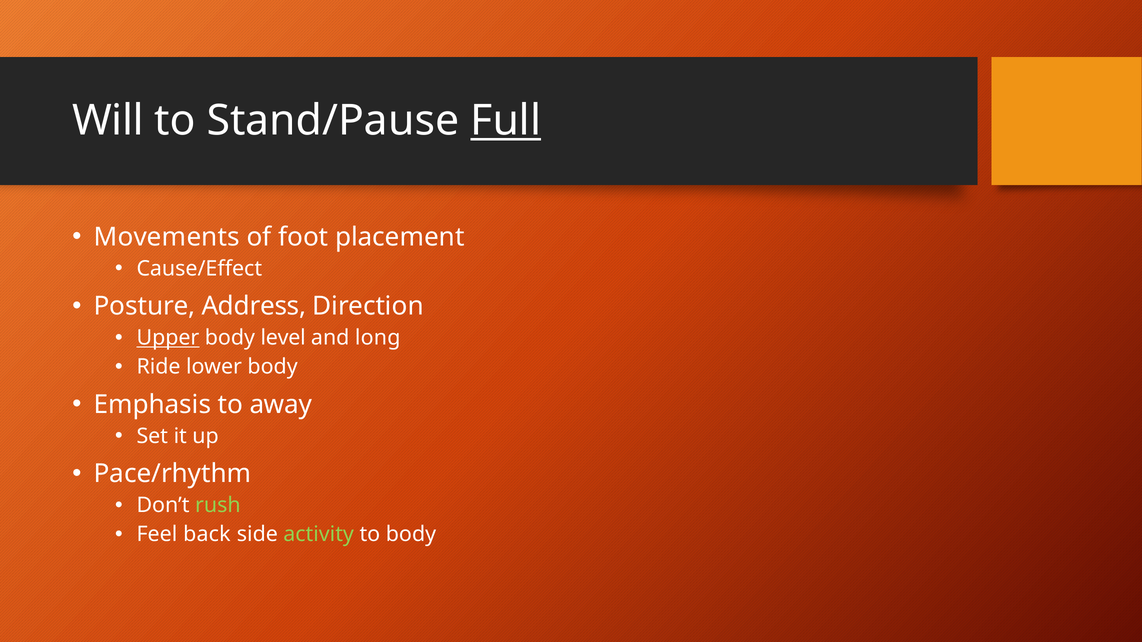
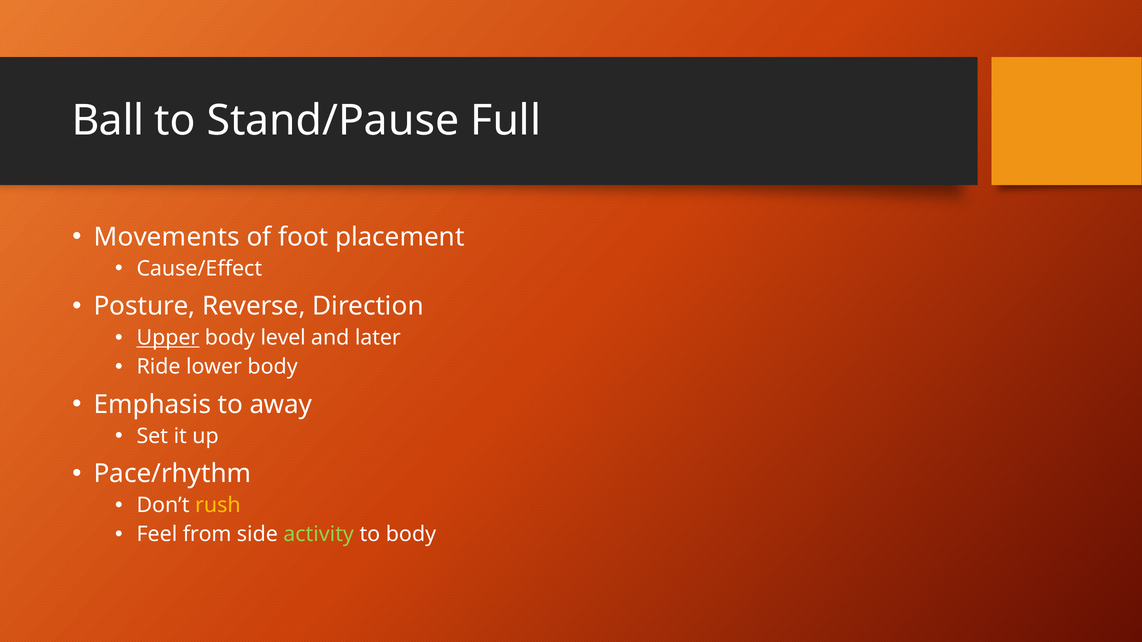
Will: Will -> Ball
Full underline: present -> none
Address: Address -> Reverse
long: long -> later
rush colour: light green -> yellow
back: back -> from
